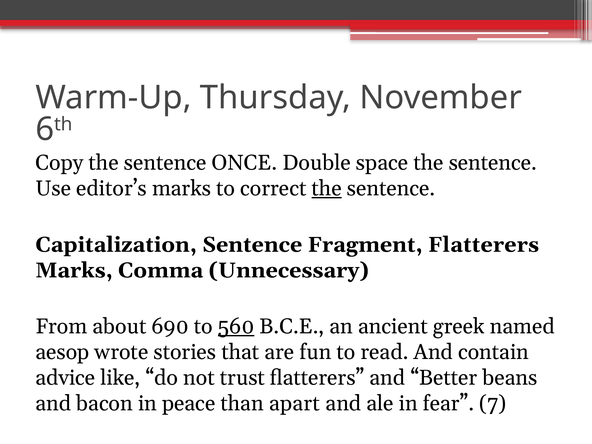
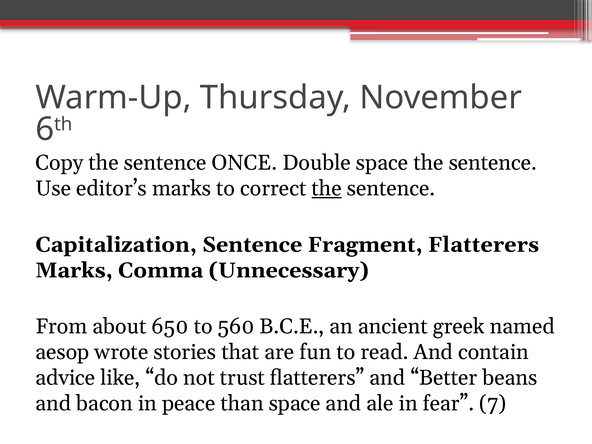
690: 690 -> 650
560 underline: present -> none
than apart: apart -> space
